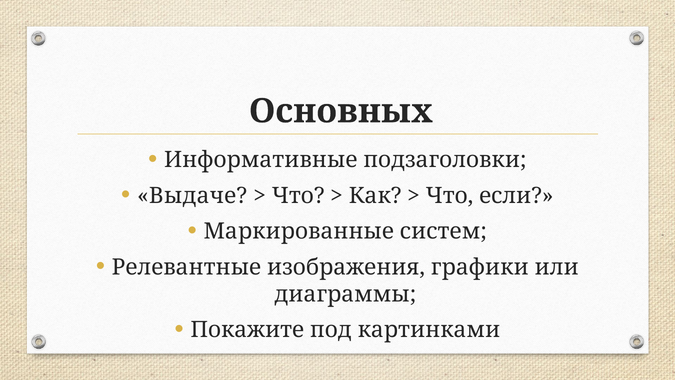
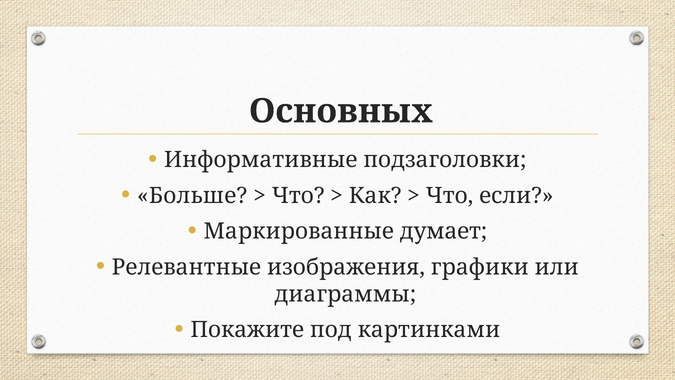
Выдаче: Выдаче -> Больше
систем: систем -> думает
